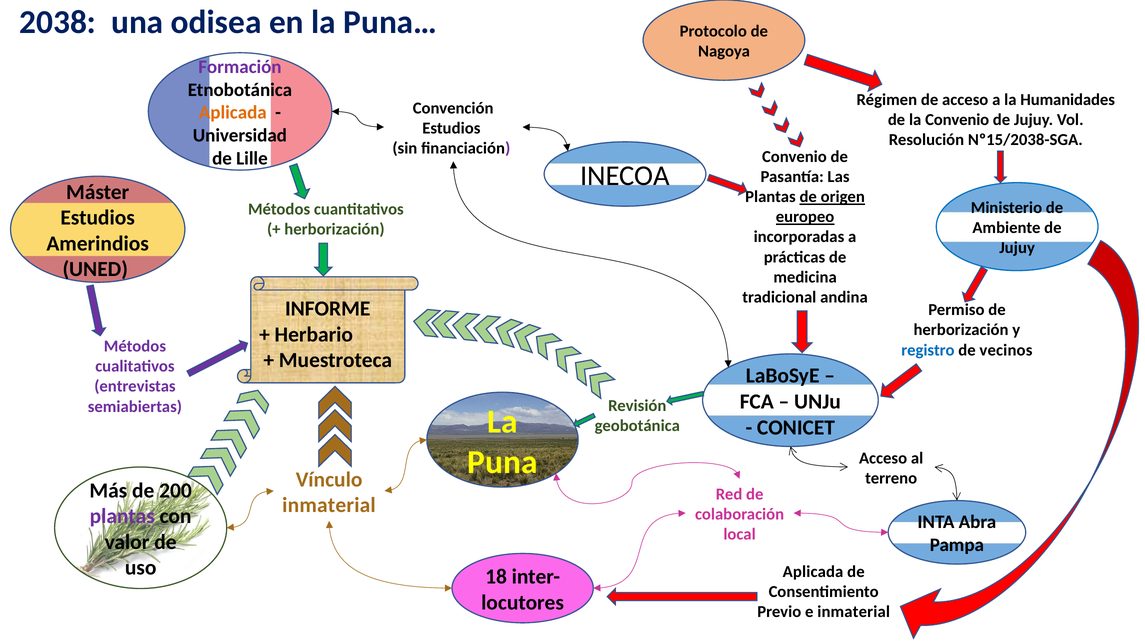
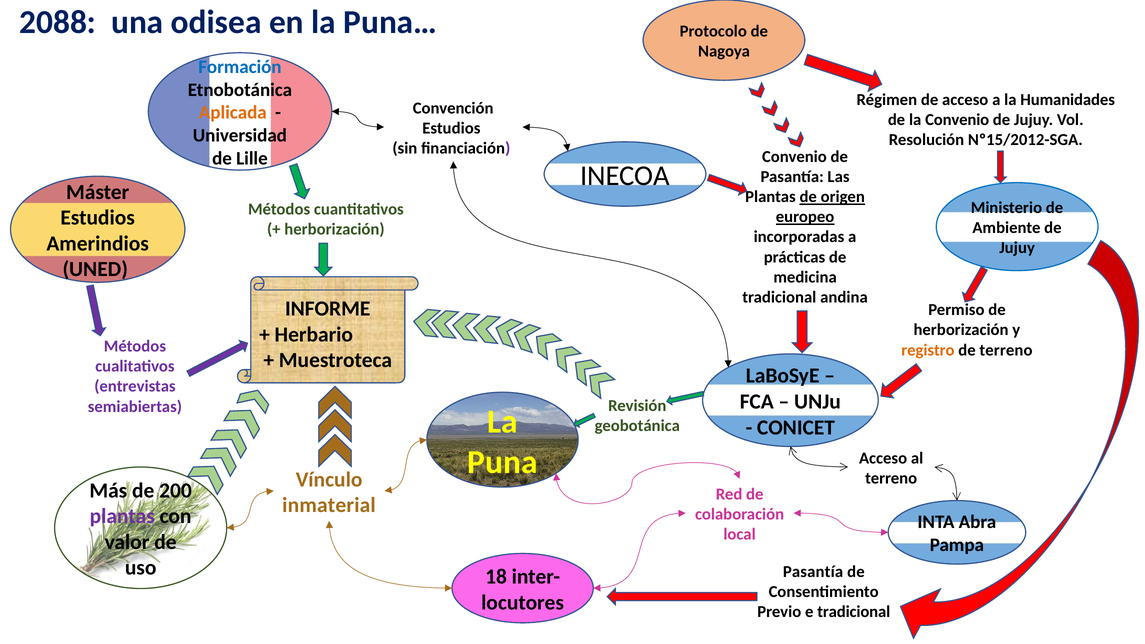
2038: 2038 -> 2088
Formación colour: purple -> blue
Nº15/2038-SGA: Nº15/2038-SGA -> Nº15/2012-SGA
registro colour: blue -> orange
de vecinos: vecinos -> terreno
Aplicada at (813, 572): Aplicada -> Pasantía
e inmaterial: inmaterial -> tradicional
